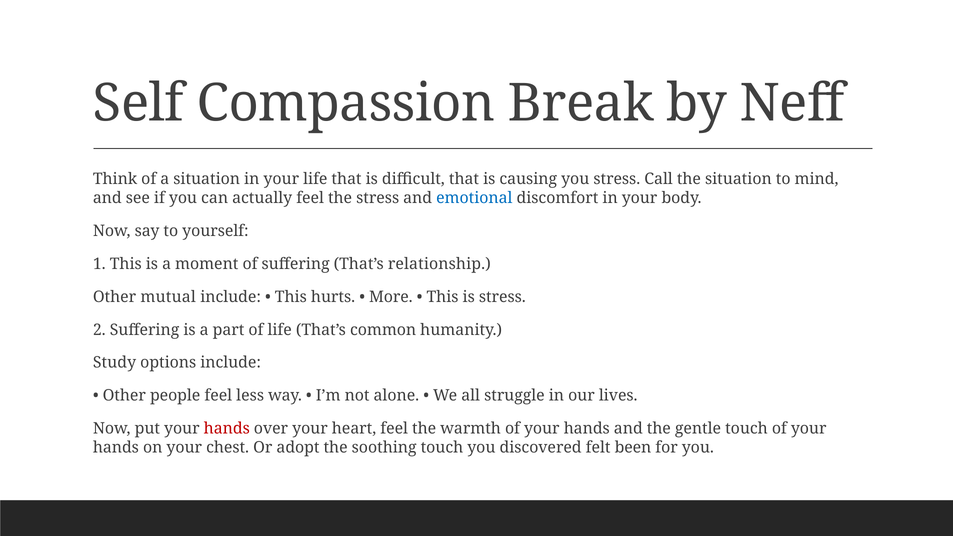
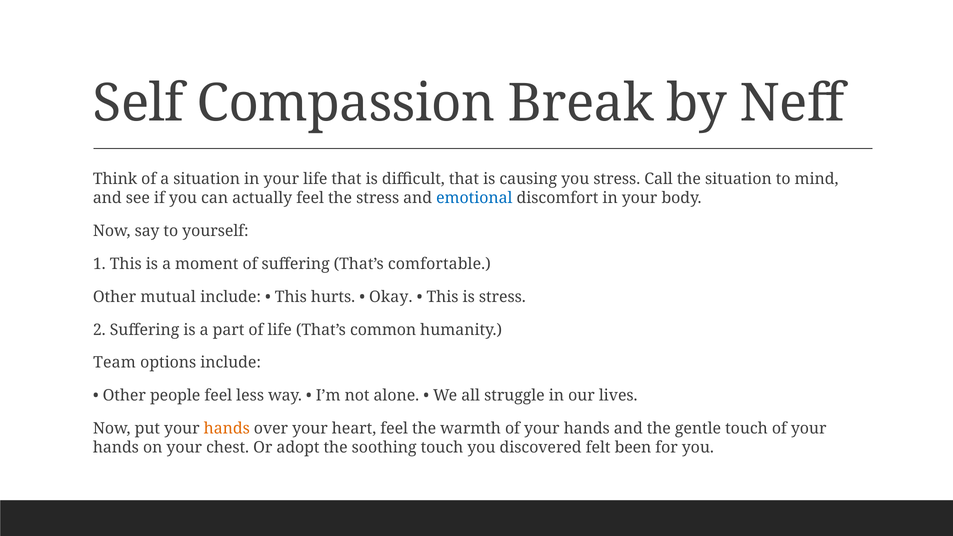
relationship: relationship -> comfortable
More: More -> Okay
Study: Study -> Team
hands at (227, 429) colour: red -> orange
